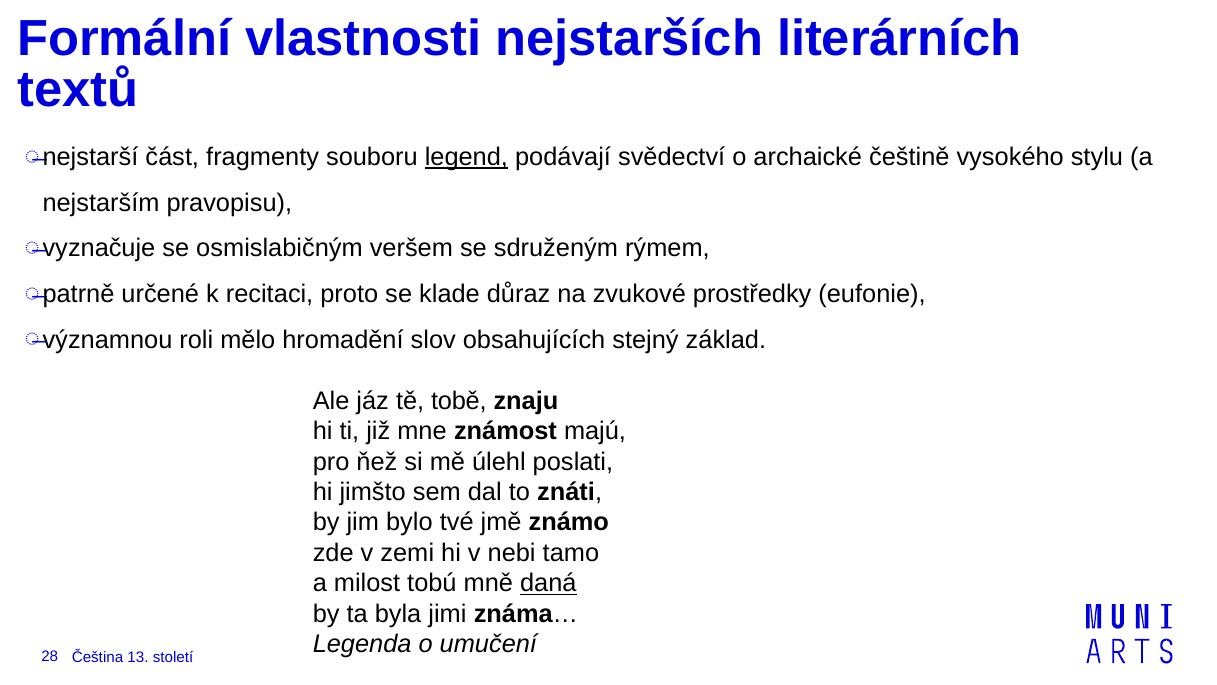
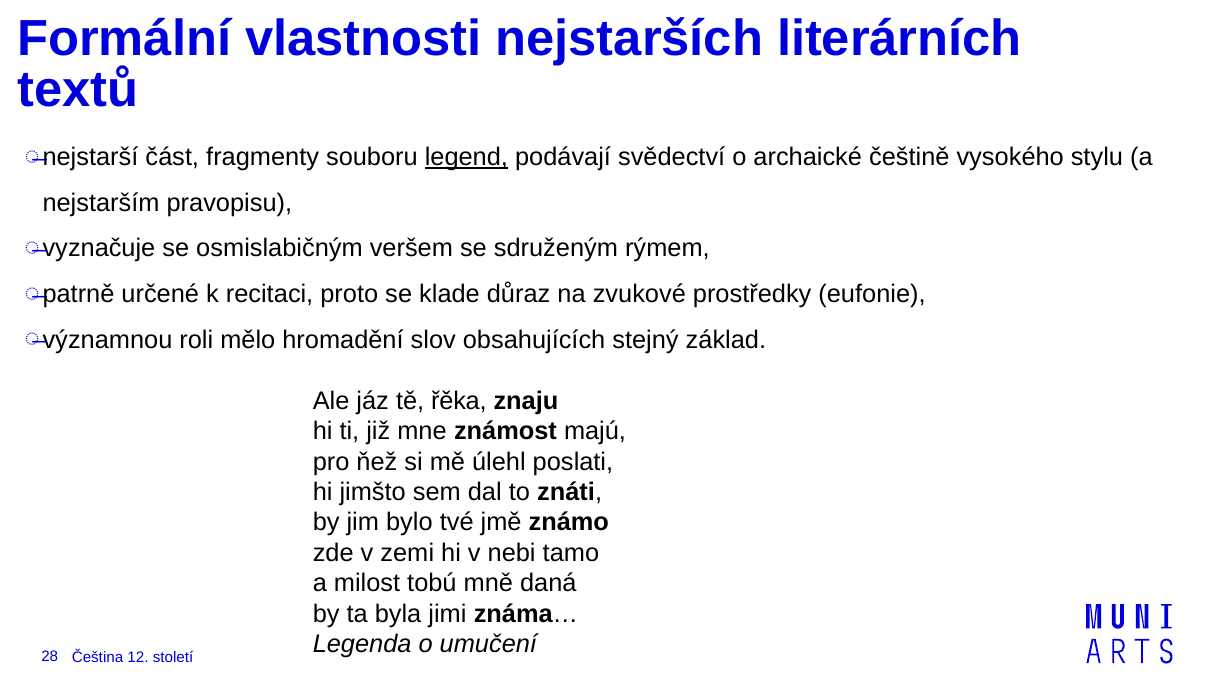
tobě: tobě -> řěka
daná underline: present -> none
13: 13 -> 12
